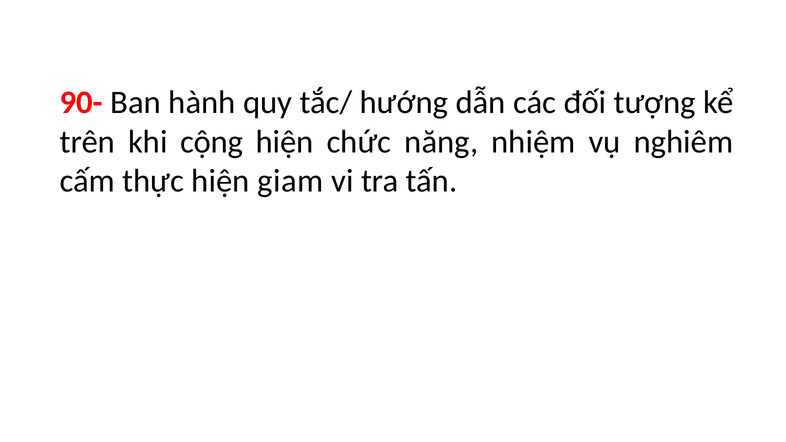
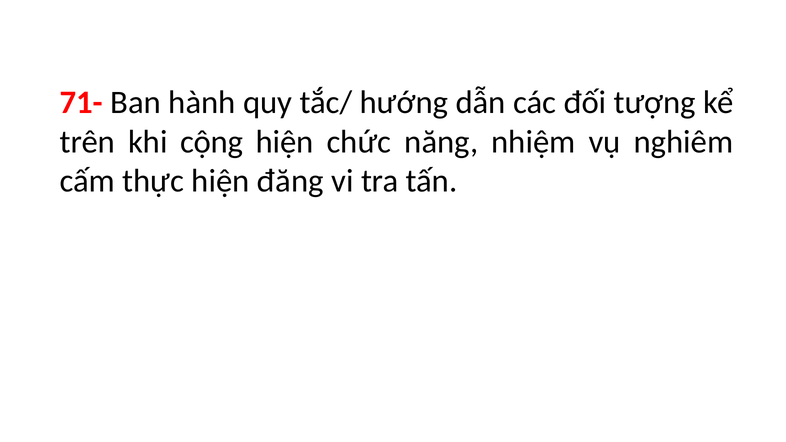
90-: 90- -> 71-
giam: giam -> đăng
